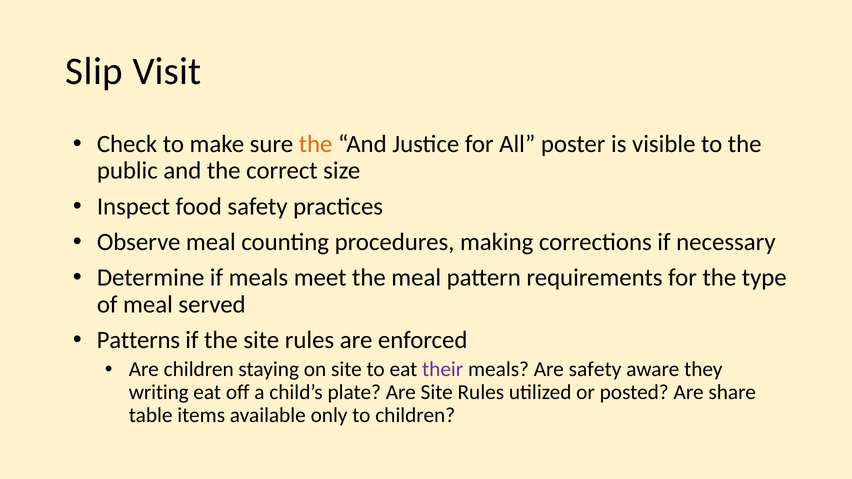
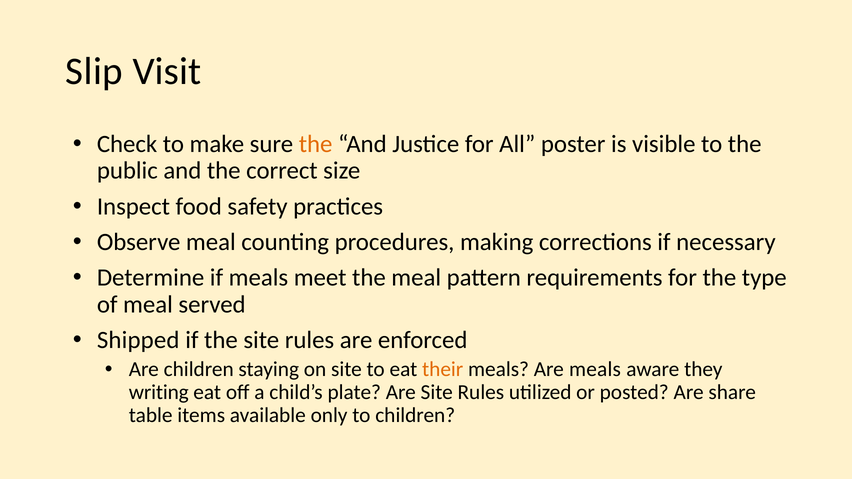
Patterns: Patterns -> Shipped
their colour: purple -> orange
Are safety: safety -> meals
